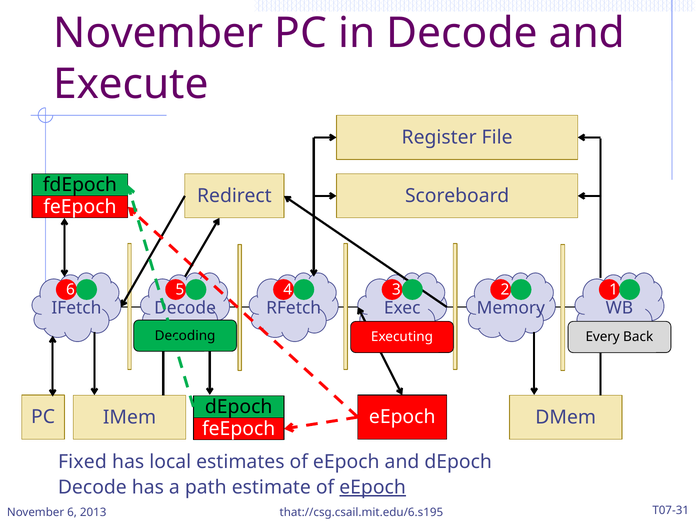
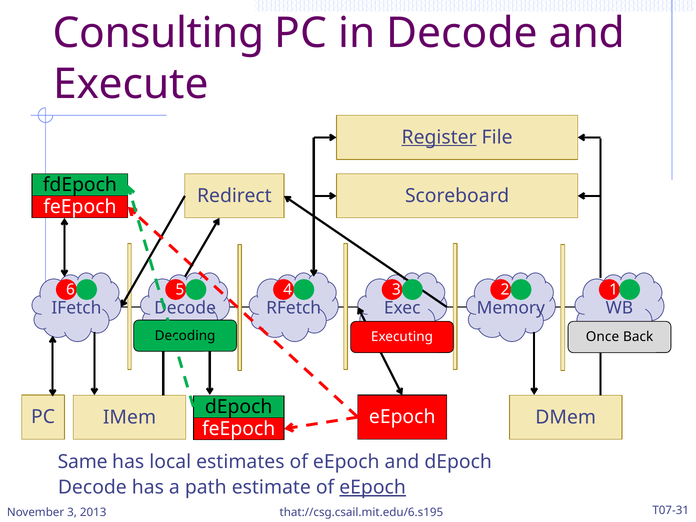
November at (158, 33): November -> Consulting
Register underline: none -> present
Every: Every -> Once
Fixed: Fixed -> Same
November 6: 6 -> 3
